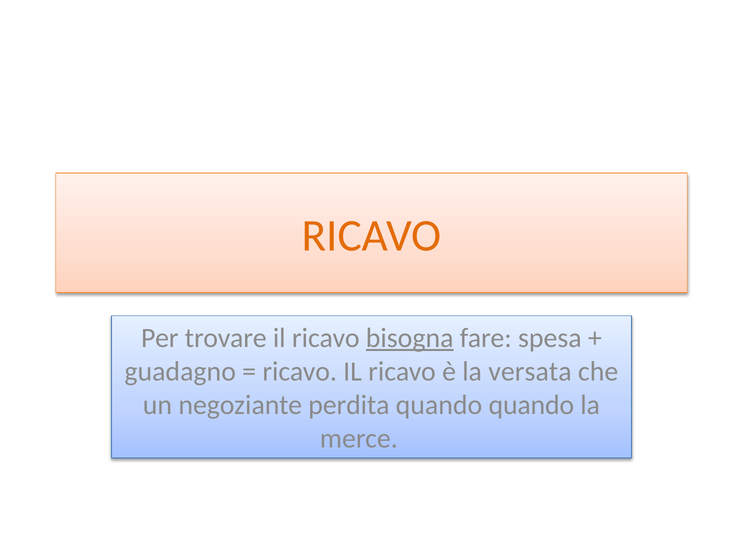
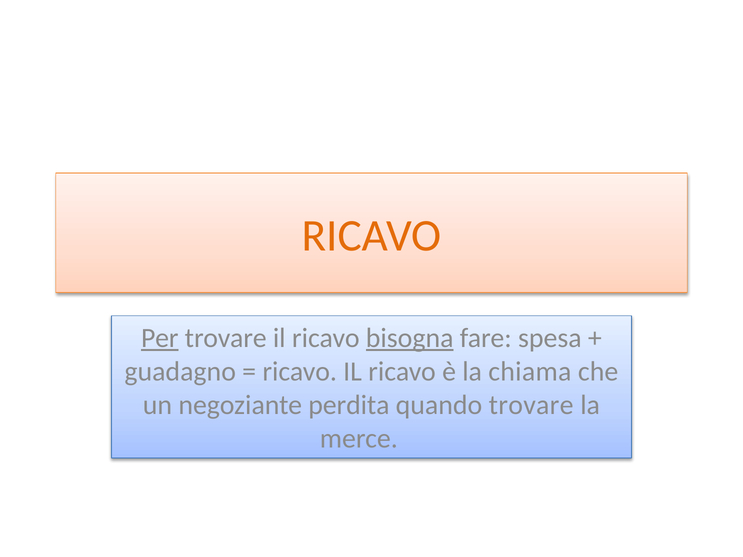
Per underline: none -> present
versata: versata -> chiama
quando quando: quando -> trovare
